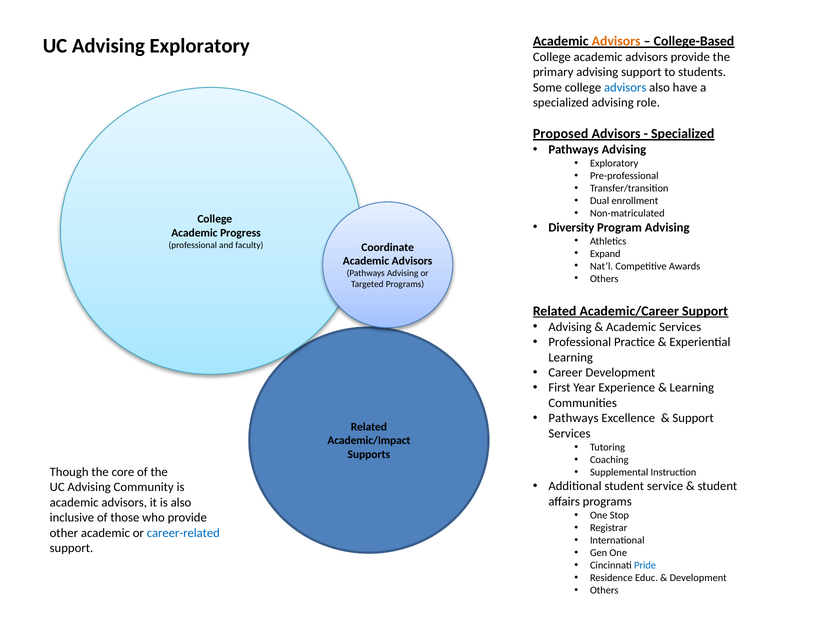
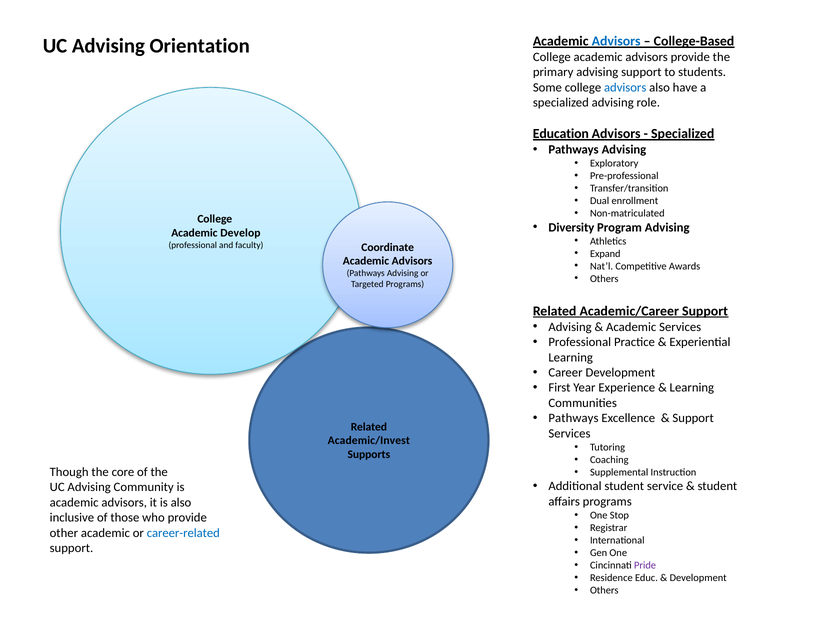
Advising Exploratory: Exploratory -> Orientation
Advisors at (616, 41) colour: orange -> blue
Proposed: Proposed -> Education
Progress: Progress -> Develop
Academic/Impact: Academic/Impact -> Academic/Invest
Pride colour: blue -> purple
